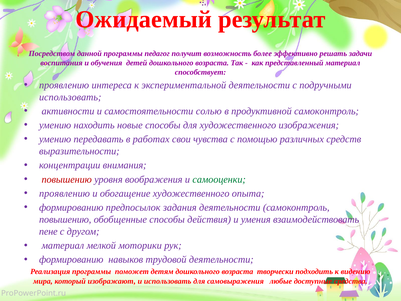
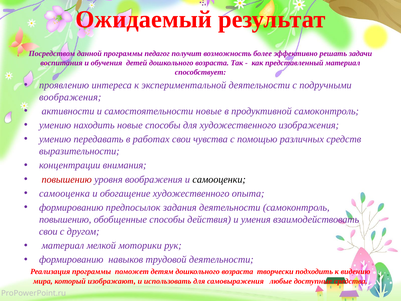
использовать at (70, 97): использовать -> воображения
самостоятельности солью: солью -> новые
самооценки colour: green -> black
проявлению at (64, 193): проявлению -> самооценка
пене at (48, 231): пене -> свои
